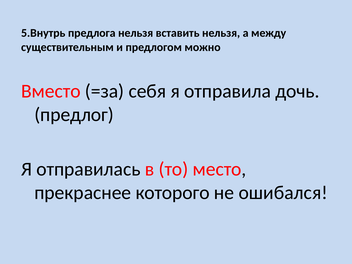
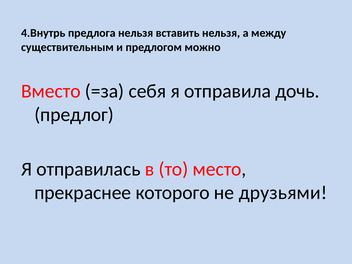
5.Внутрь: 5.Внутрь -> 4.Внутрь
ошибался: ошибался -> друзьями
